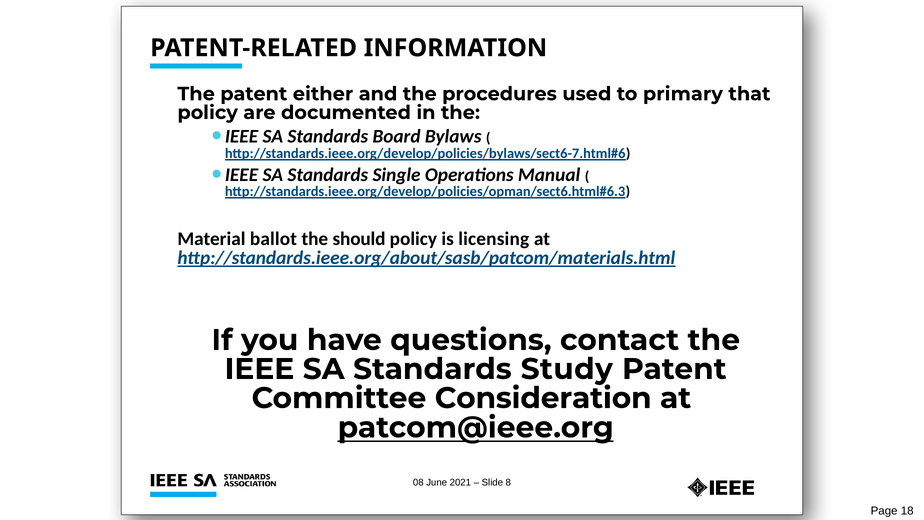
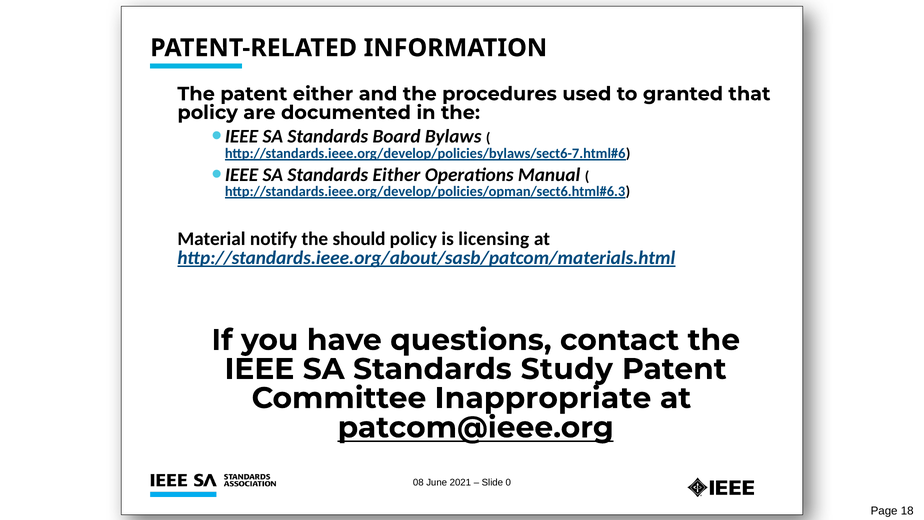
primary: primary -> granted
Standards Single: Single -> Either
ballot: ballot -> notify
Consideration: Consideration -> Inappropriate
8: 8 -> 0
